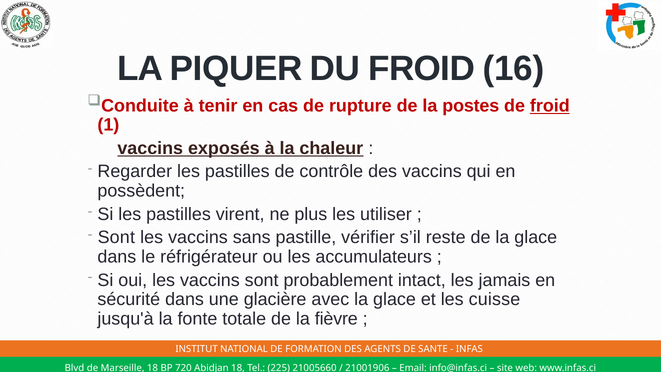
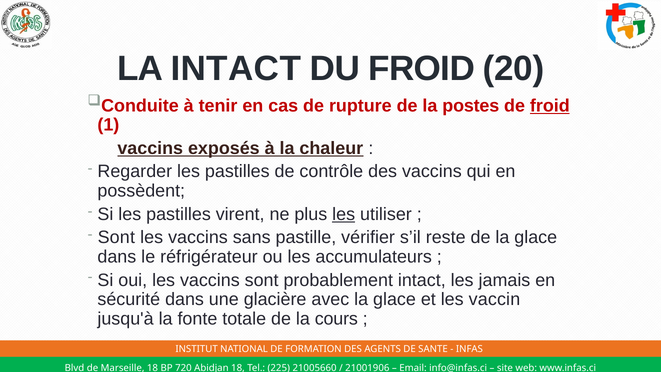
LA PIQUER: PIQUER -> INTACT
16: 16 -> 20
les at (344, 214) underline: none -> present
cuisse: cuisse -> vaccin
fièvre: fièvre -> cours
